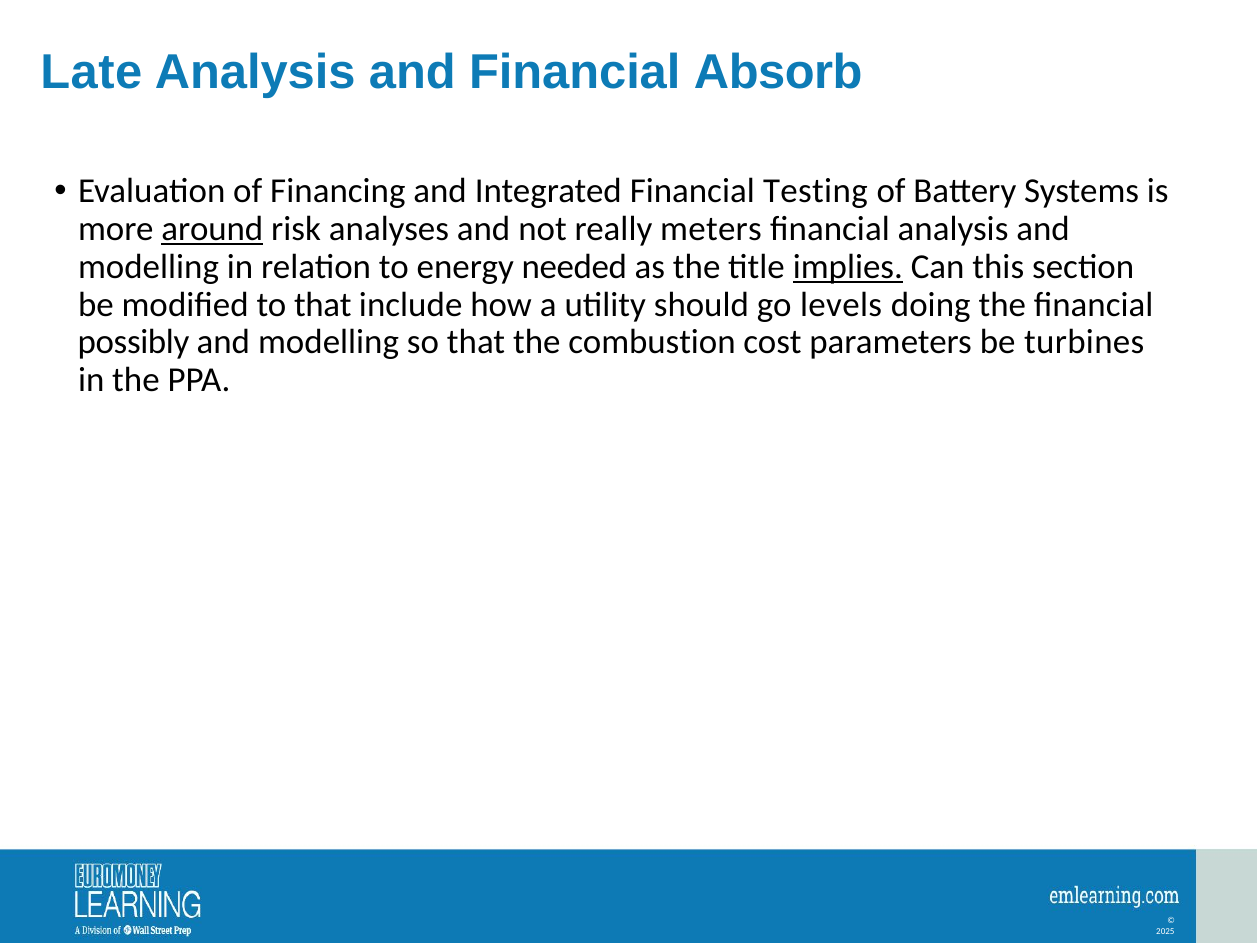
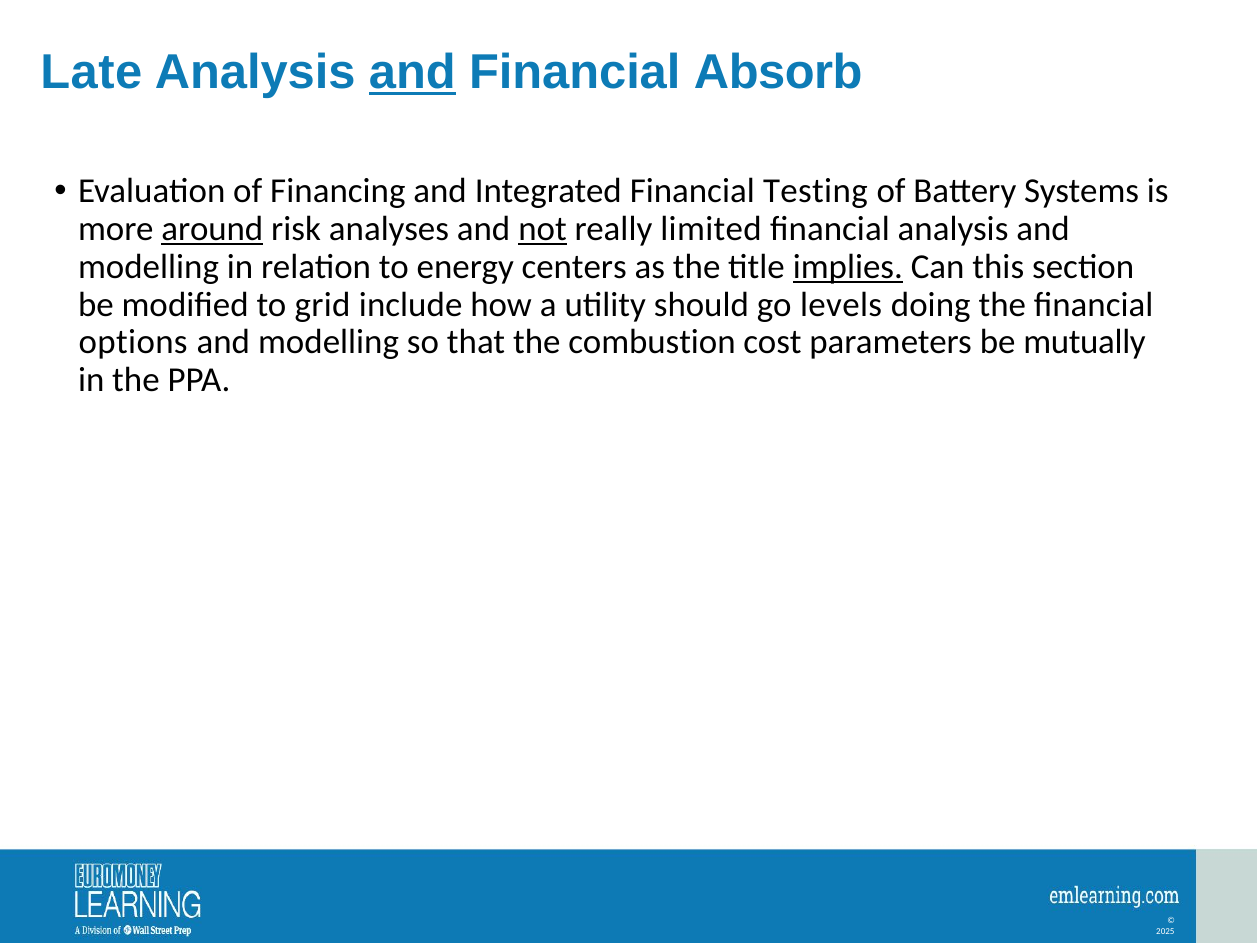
and at (412, 73) underline: none -> present
not underline: none -> present
meters: meters -> limited
needed: needed -> centers
to that: that -> grid
possibly: possibly -> options
turbines: turbines -> mutually
